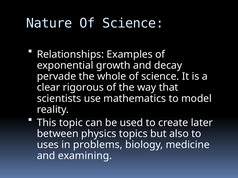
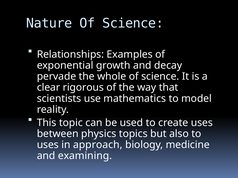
create later: later -> uses
problems: problems -> approach
